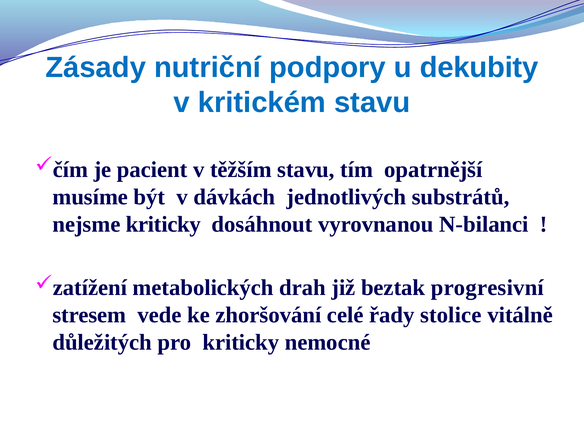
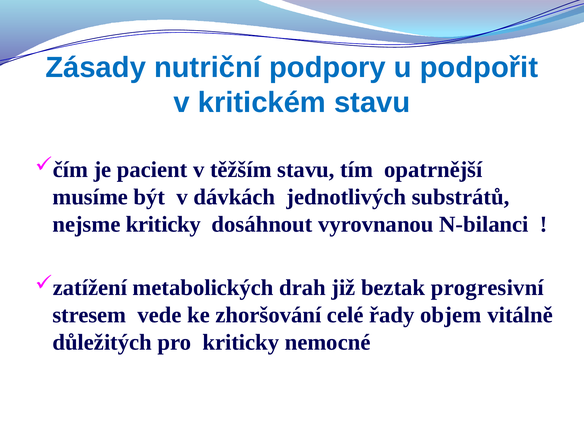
dekubity: dekubity -> podpořit
stolice: stolice -> objem
